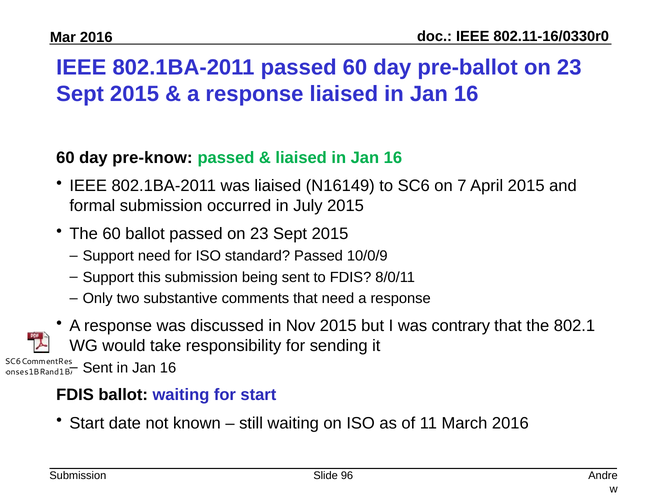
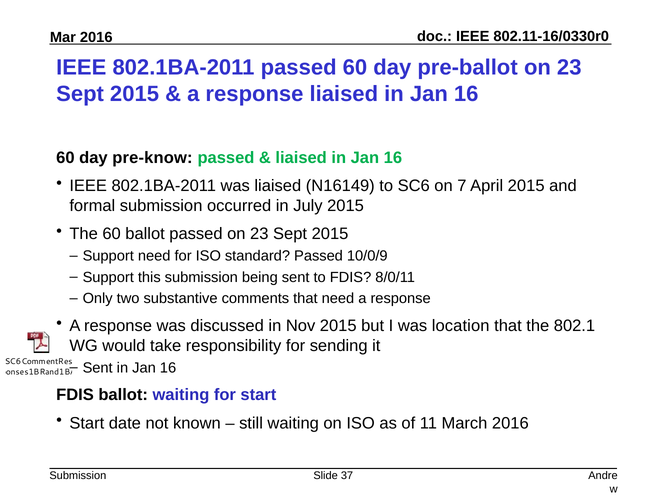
contrary: contrary -> location
96: 96 -> 37
